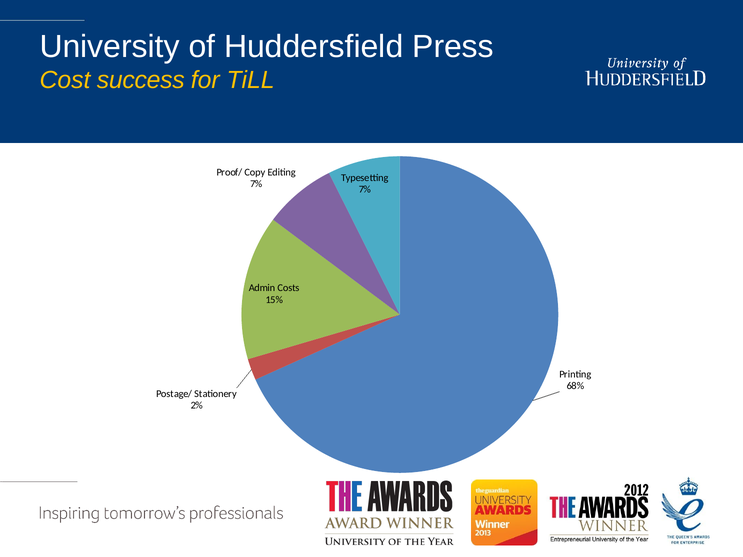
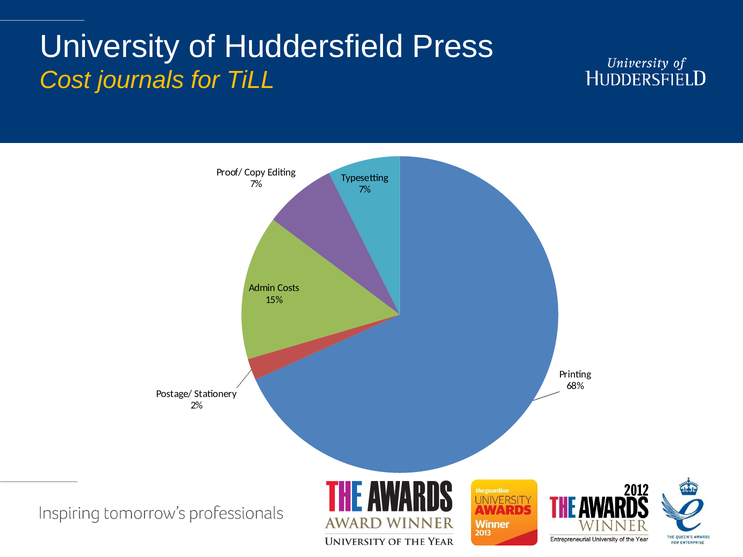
success: success -> journals
